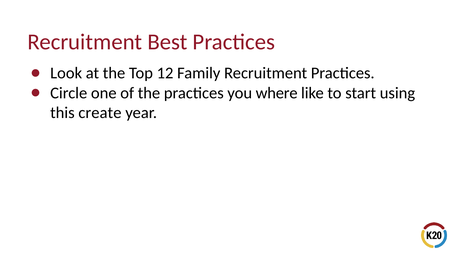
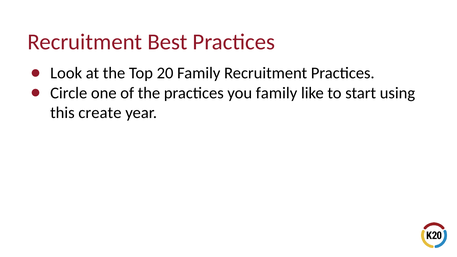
12: 12 -> 20
you where: where -> family
